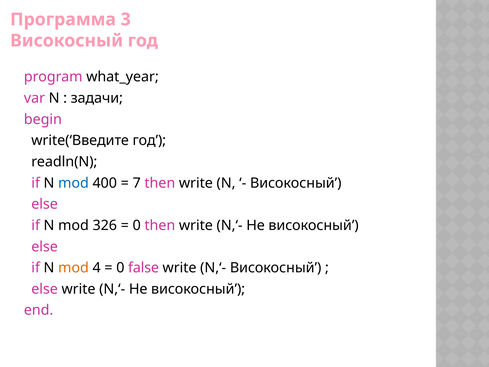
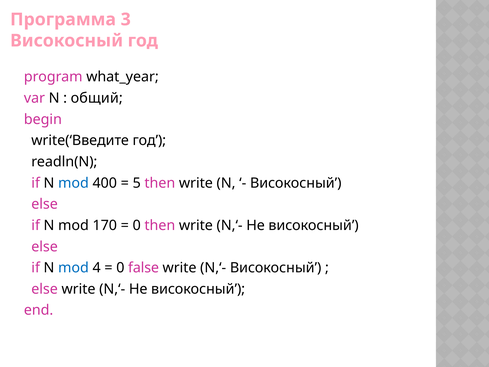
задачи: задачи -> общий
7: 7 -> 5
326: 326 -> 170
mod at (73, 268) colour: orange -> blue
